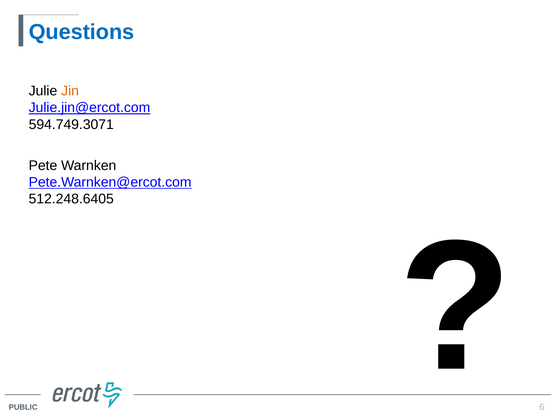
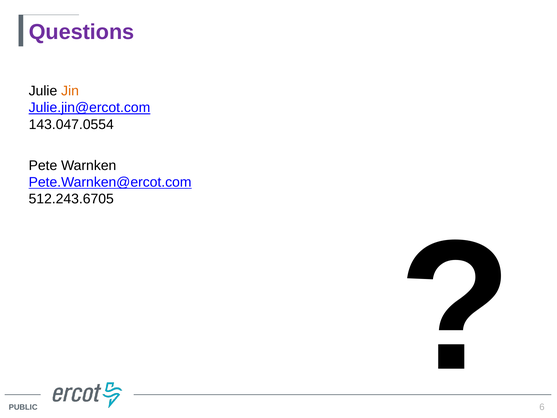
Questions colour: blue -> purple
594.749.3071: 594.749.3071 -> 143.047.0554
512.248.6405: 512.248.6405 -> 512.243.6705
